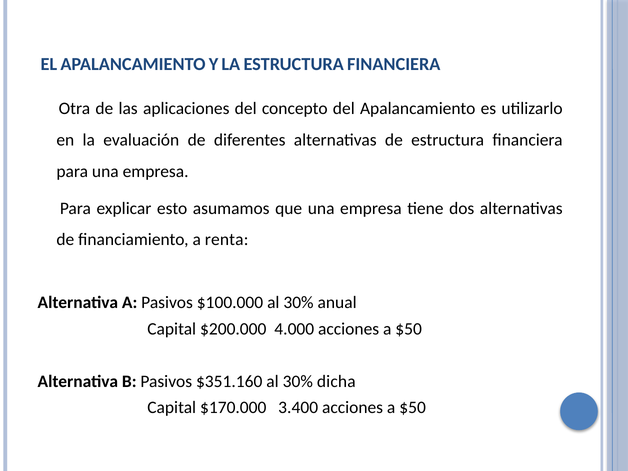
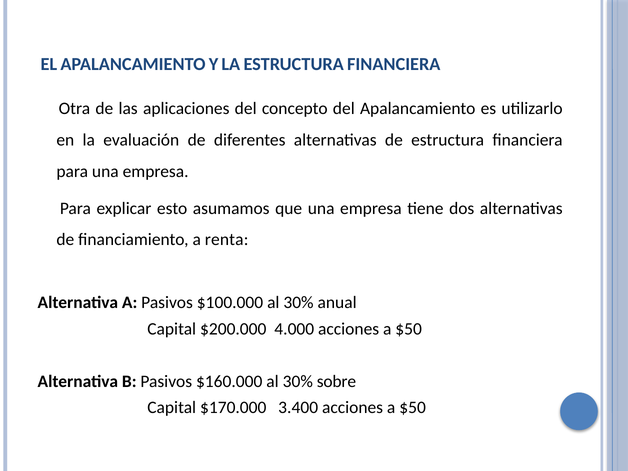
$351.160: $351.160 -> $160.000
dicha: dicha -> sobre
